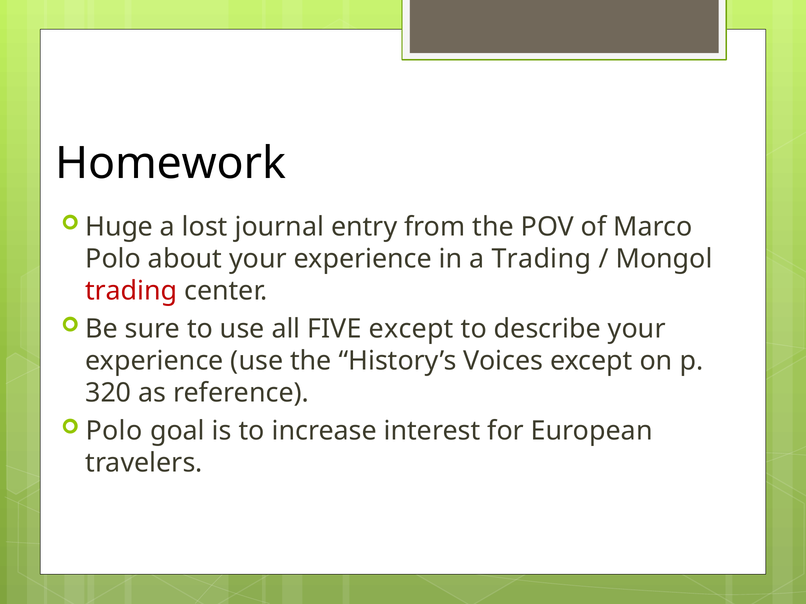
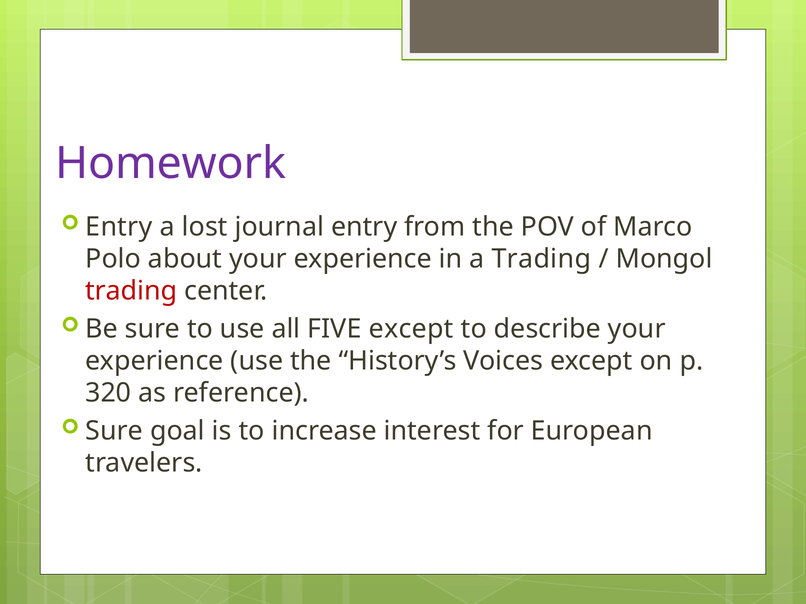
Homework colour: black -> purple
Huge at (119, 227): Huge -> Entry
Polo at (114, 431): Polo -> Sure
